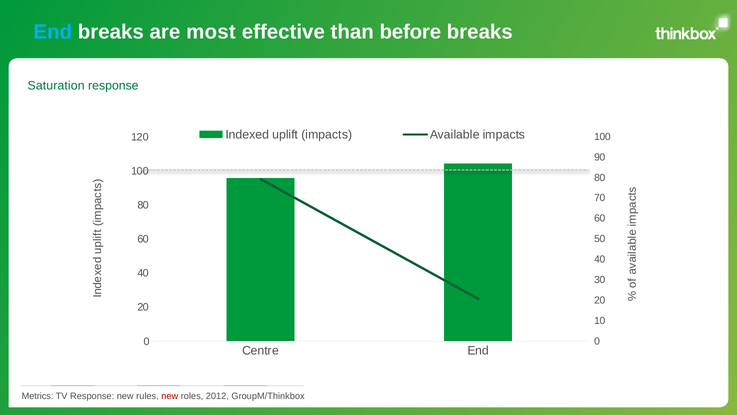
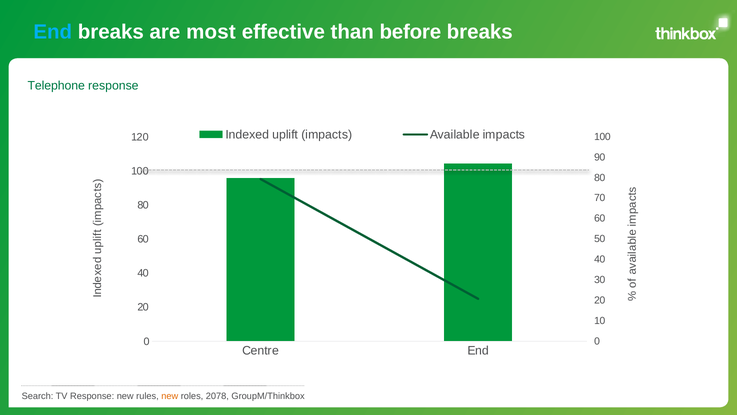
Saturation: Saturation -> Telephone
Metrics: Metrics -> Search
new at (170, 396) colour: red -> orange
2012: 2012 -> 2078
